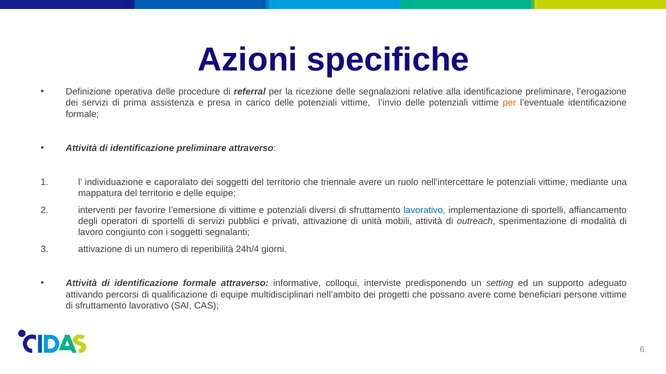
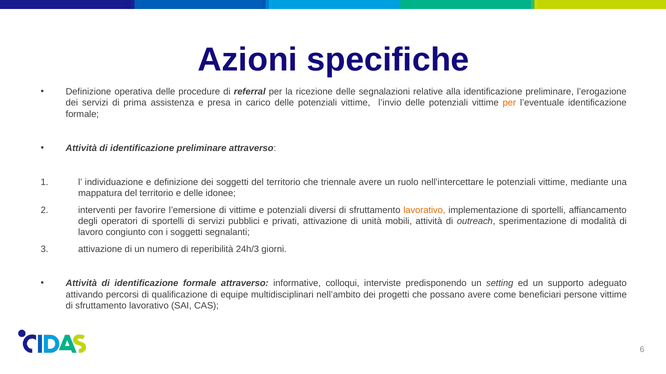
e caporalato: caporalato -> definizione
delle equipe: equipe -> idonee
lavorativo at (424, 211) colour: blue -> orange
24h/4: 24h/4 -> 24h/3
